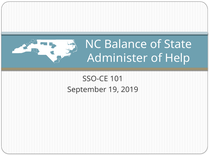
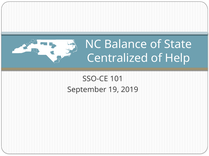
Administer: Administer -> Centralized
